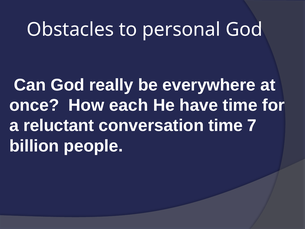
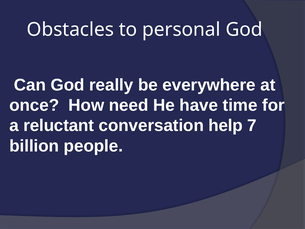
each: each -> need
conversation time: time -> help
